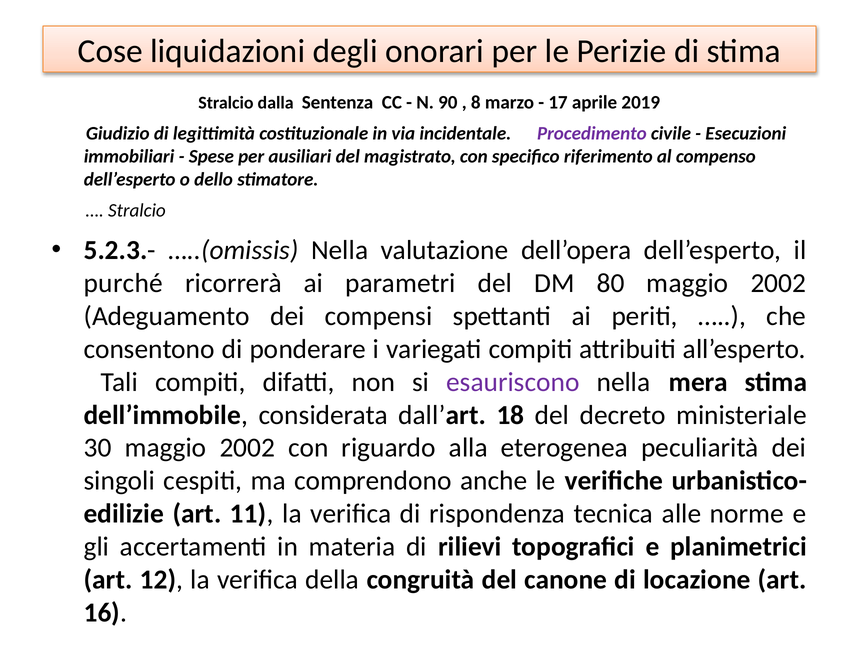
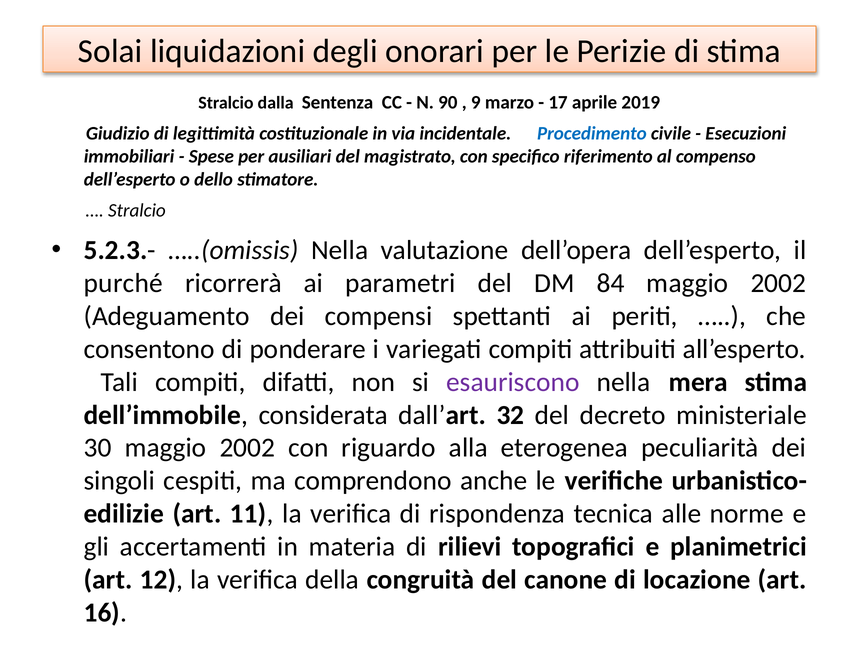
Cose: Cose -> Solai
8: 8 -> 9
Procedimento colour: purple -> blue
80: 80 -> 84
18: 18 -> 32
